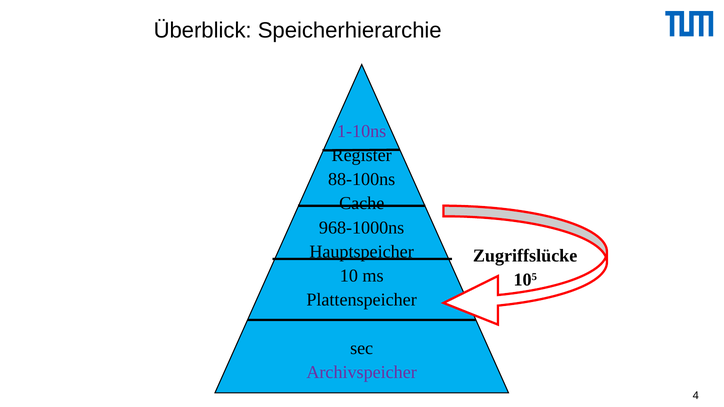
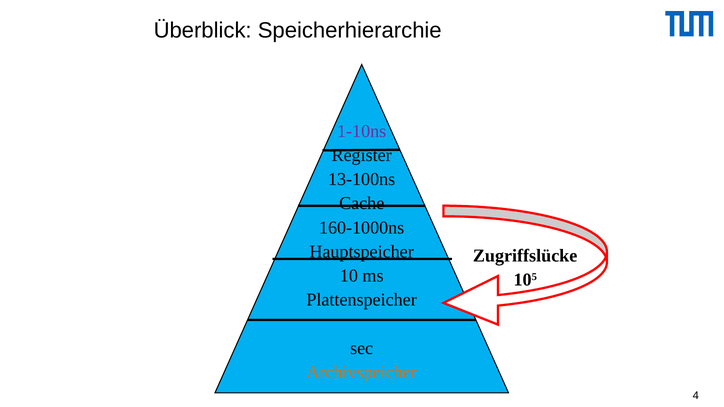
88-100ns: 88-100ns -> 13-100ns
968-1000ns: 968-1000ns -> 160-1000ns
Archivspeicher colour: purple -> orange
